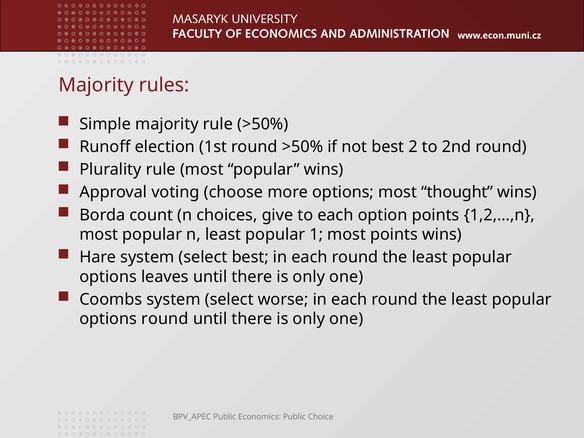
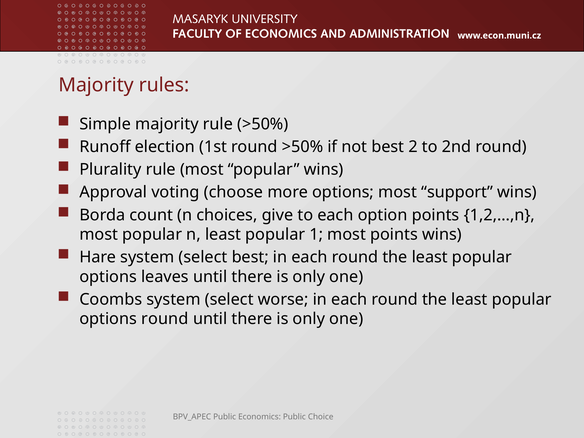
thought: thought -> support
